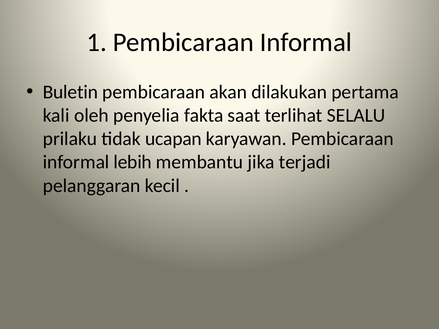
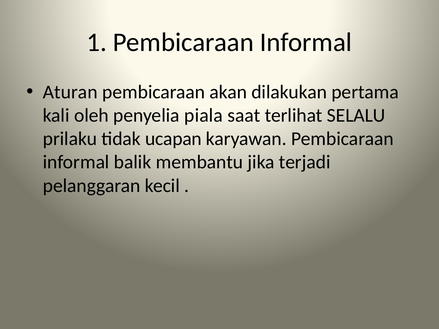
Buletin: Buletin -> Aturan
fakta: fakta -> piala
lebih: lebih -> balik
